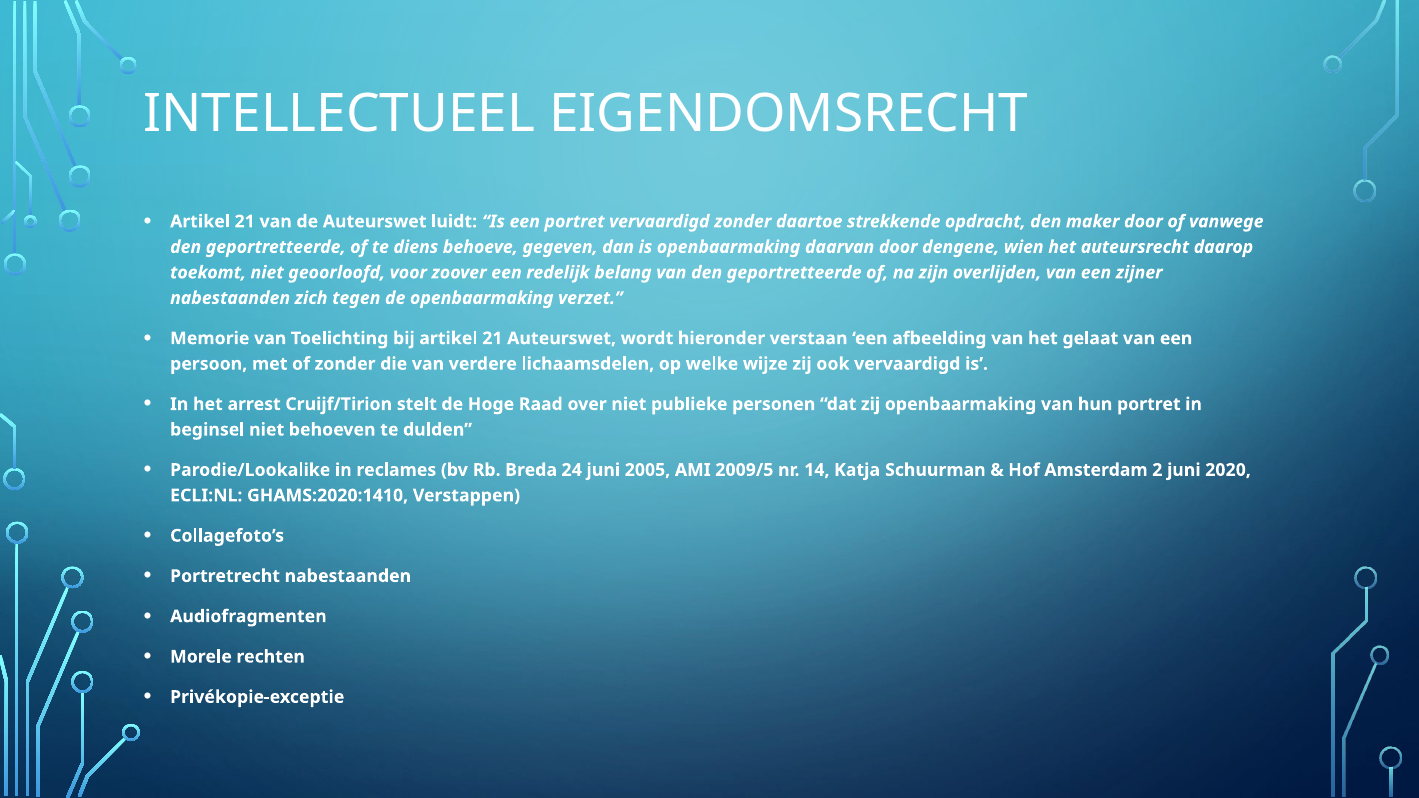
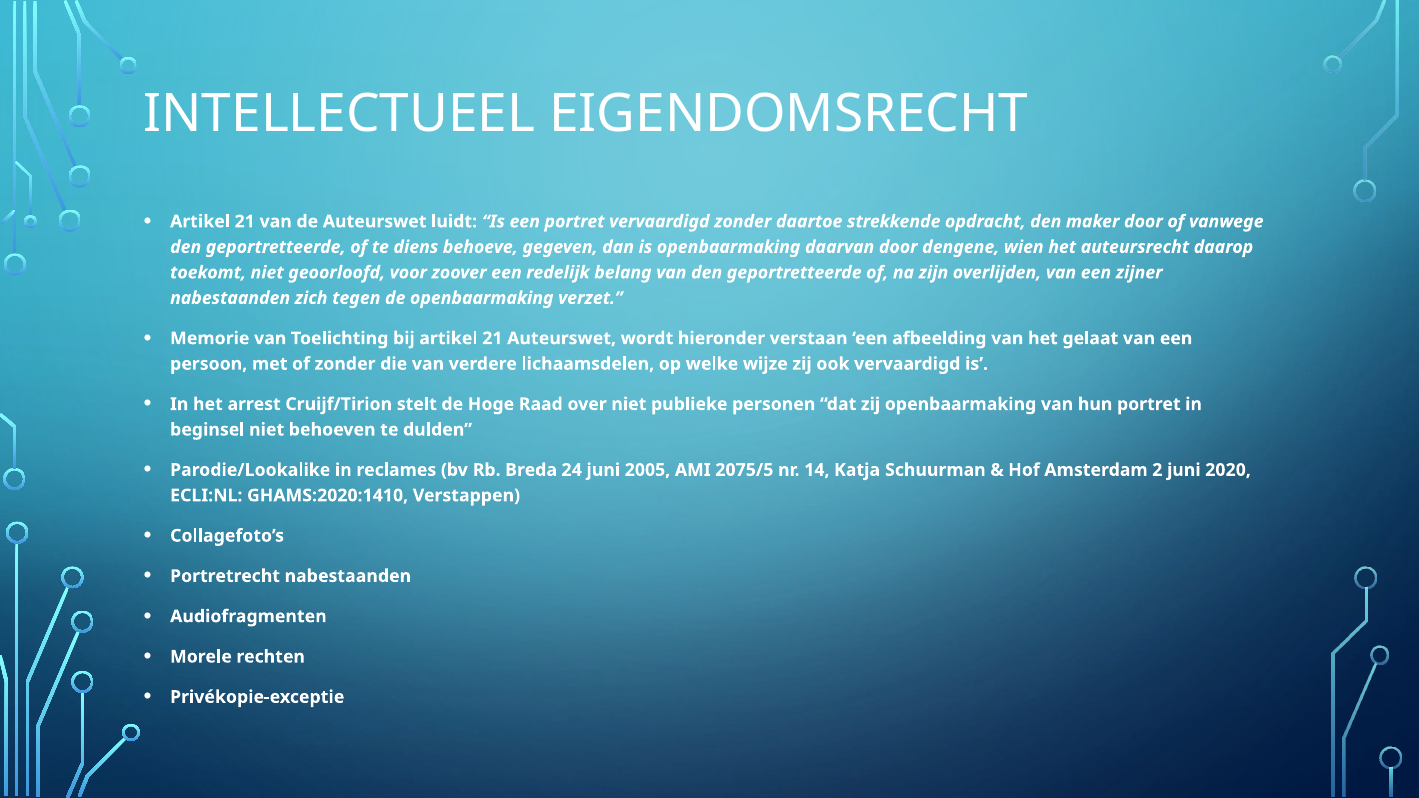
2009/5: 2009/5 -> 2075/5
